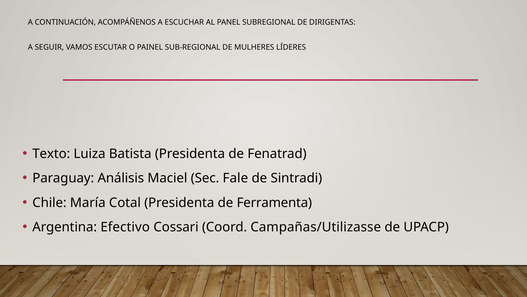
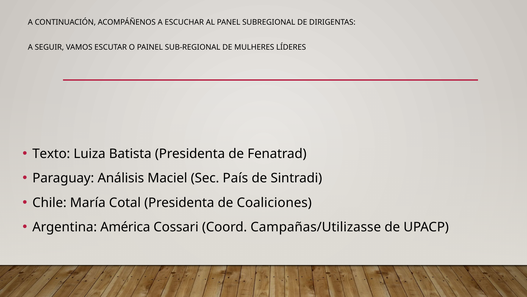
Fale: Fale -> País
Ferramenta: Ferramenta -> Coaliciones
Efectivo: Efectivo -> América
